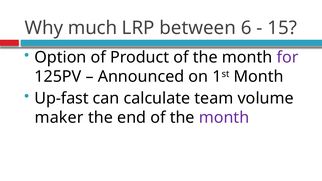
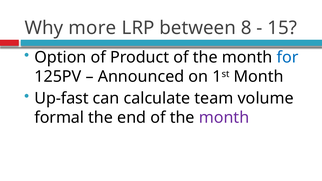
much: much -> more
6: 6 -> 8
for colour: purple -> blue
maker: maker -> formal
